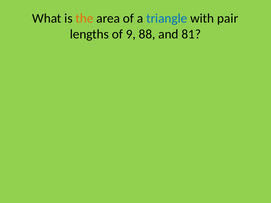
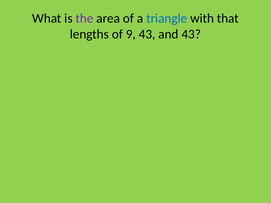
the colour: orange -> purple
pair: pair -> that
9 88: 88 -> 43
and 81: 81 -> 43
